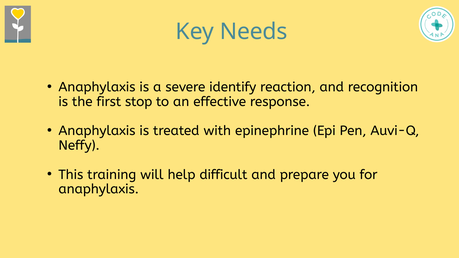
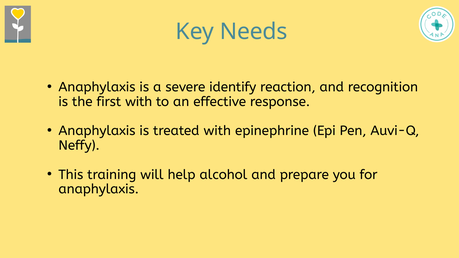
first stop: stop -> with
difficult: difficult -> alcohol
